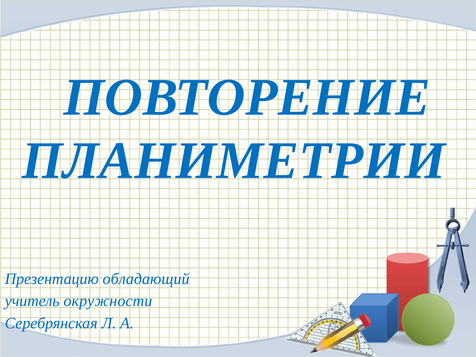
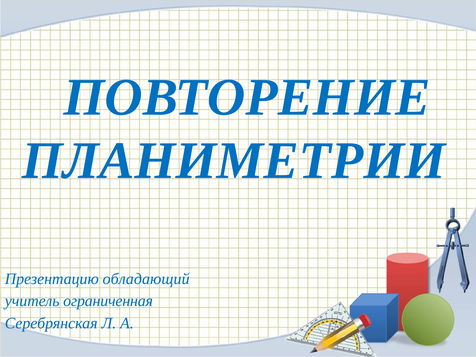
окружности: окружности -> ограниченная
